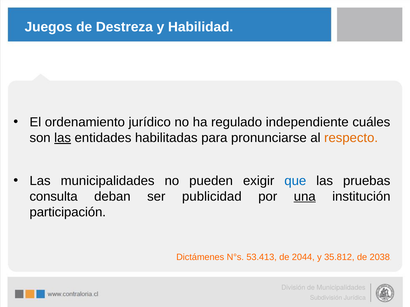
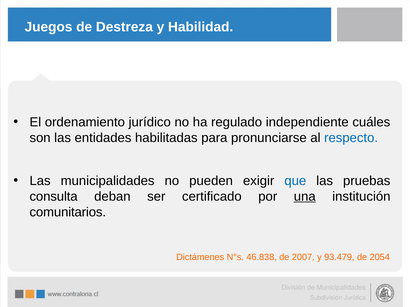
las at (63, 138) underline: present -> none
respecto colour: orange -> blue
publicidad: publicidad -> certificado
participación: participación -> comunitarios
53.413: 53.413 -> 46.838
2044: 2044 -> 2007
35.812: 35.812 -> 93.479
2038: 2038 -> 2054
